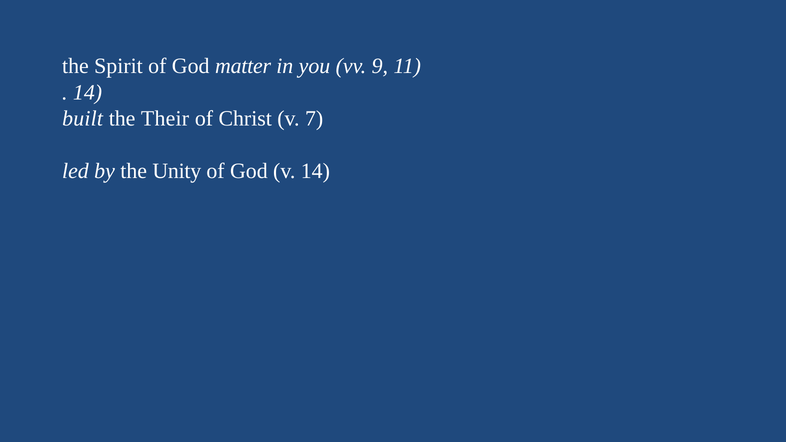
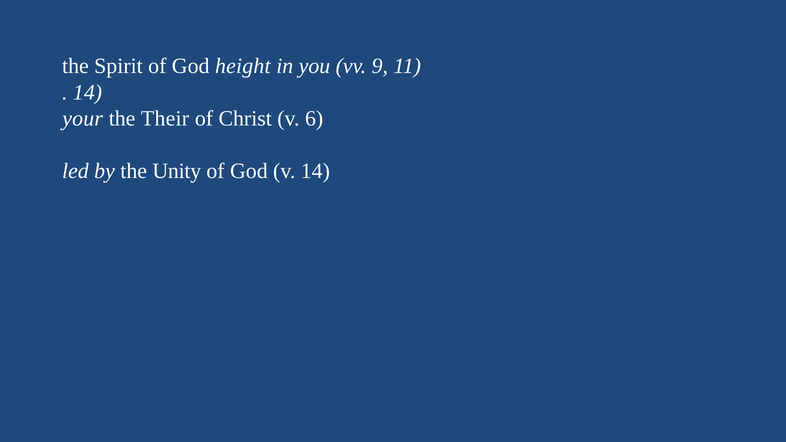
matter: matter -> height
built: built -> your
7: 7 -> 6
